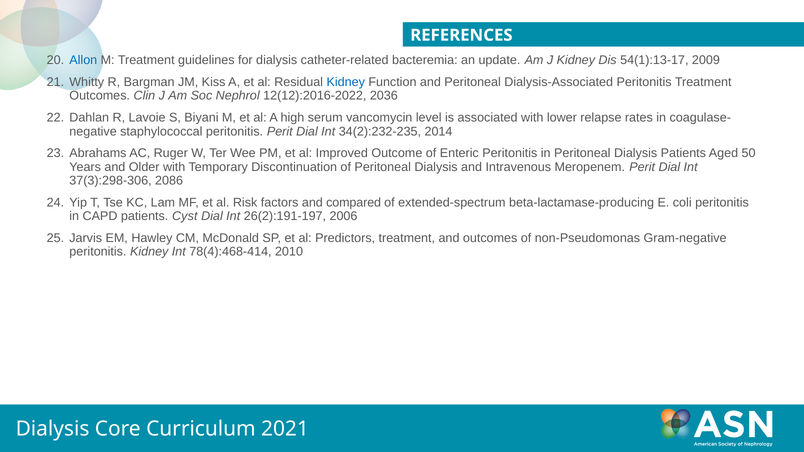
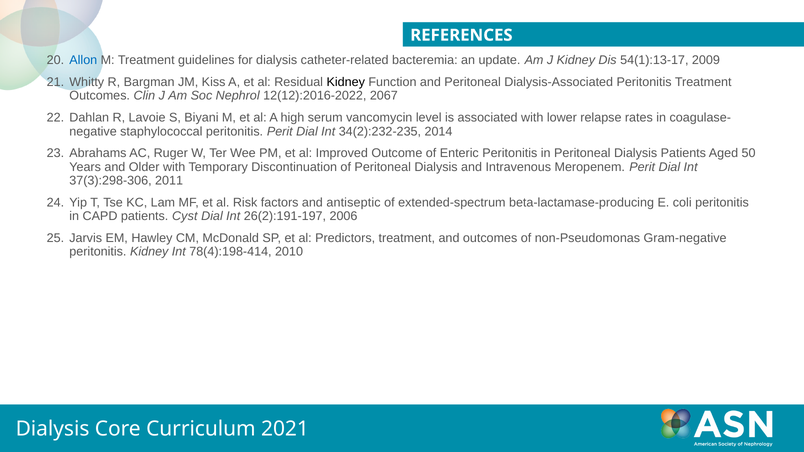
Kidney at (346, 82) colour: blue -> black
2036: 2036 -> 2067
2086: 2086 -> 2011
compared: compared -> antiseptic
78(4):468-414: 78(4):468-414 -> 78(4):198-414
